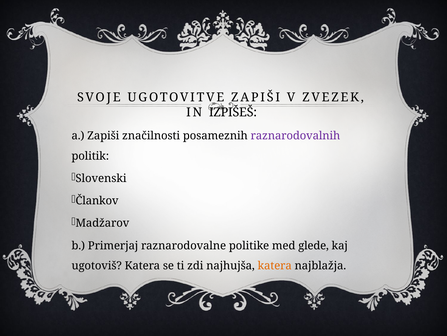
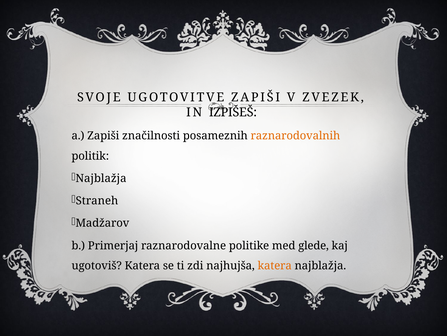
raznarodovalnih colour: purple -> orange
Slovenski at (101, 178): Slovenski -> Najblažja
Člankov: Člankov -> Straneh
